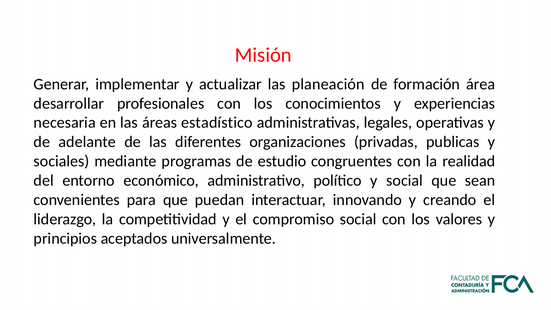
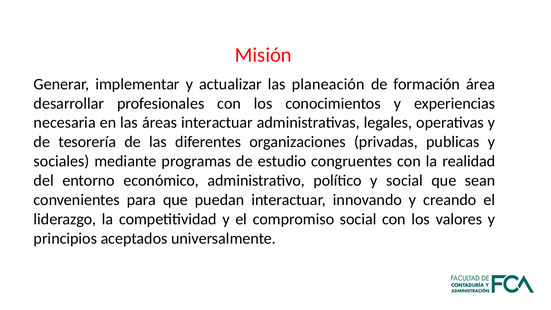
áreas estadístico: estadístico -> interactuar
adelante: adelante -> tesorería
